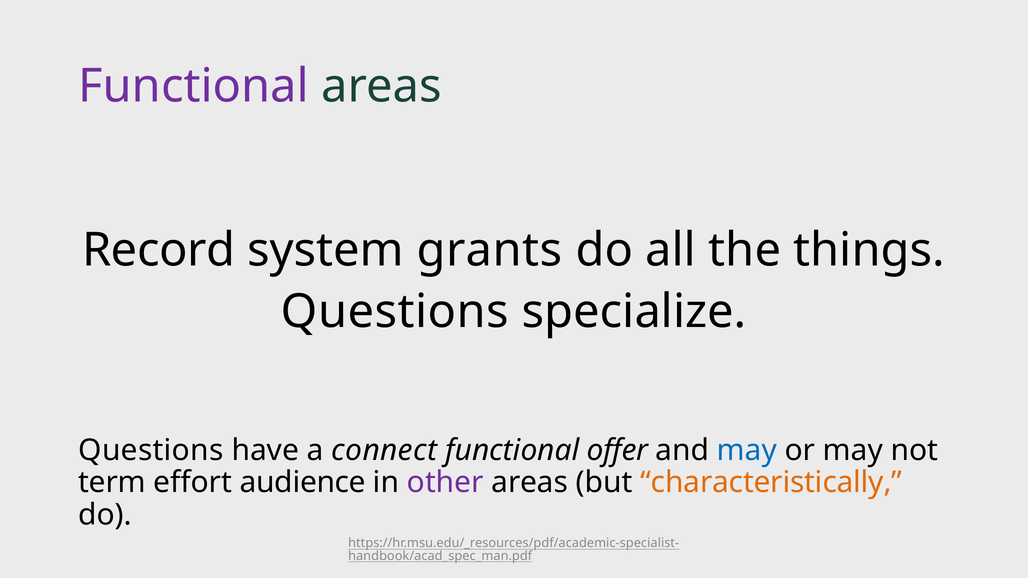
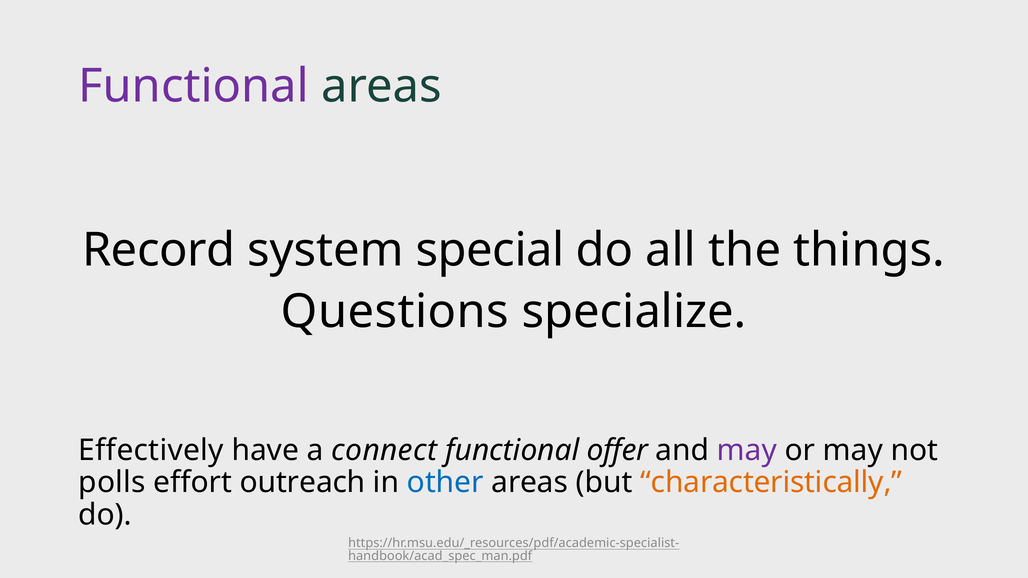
grants: grants -> special
Questions at (151, 450): Questions -> Effectively
may at (747, 450) colour: blue -> purple
term: term -> polls
audience: audience -> outreach
other colour: purple -> blue
